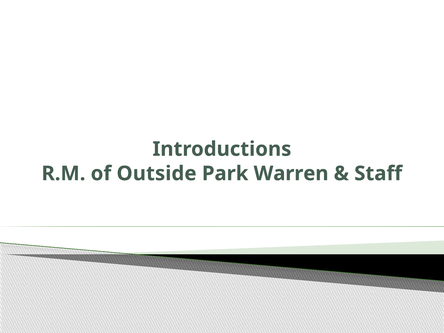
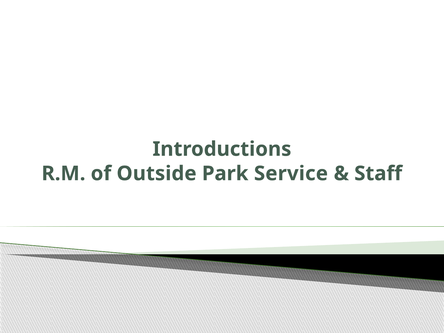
Warren: Warren -> Service
